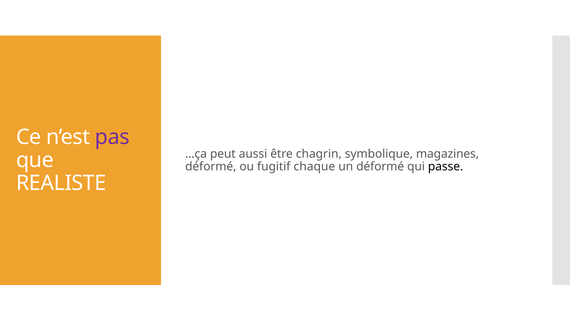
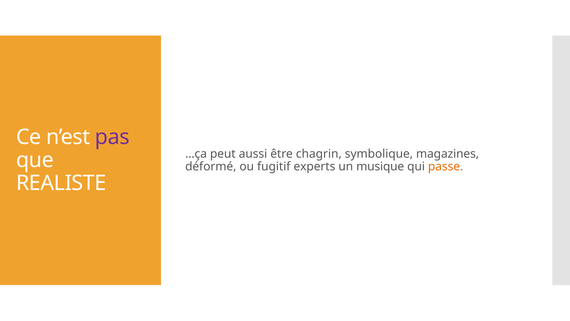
chaque: chaque -> experts
un déformé: déformé -> musique
passe colour: black -> orange
